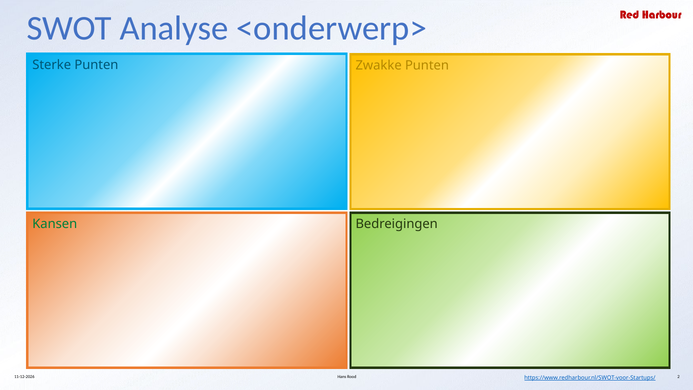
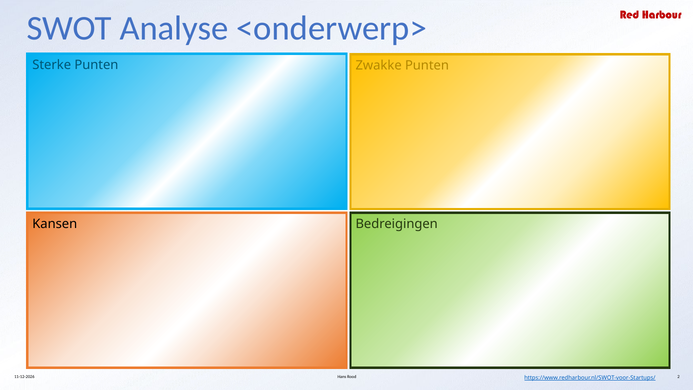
Kansen colour: green -> black
